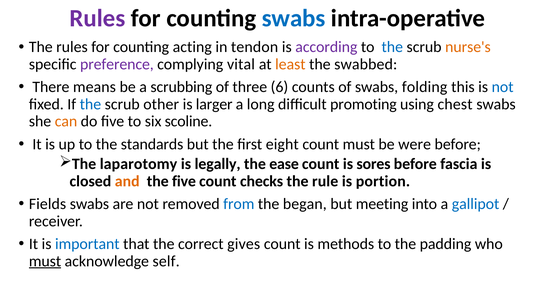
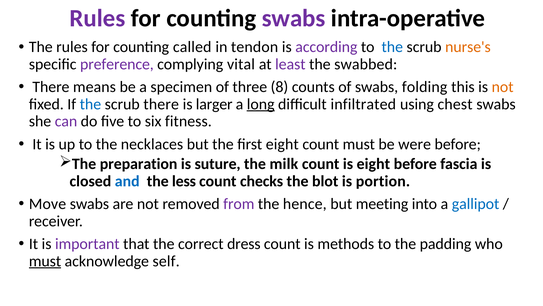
swabs at (294, 18) colour: blue -> purple
acting: acting -> called
least colour: orange -> purple
scrubbing: scrubbing -> specimen
6: 6 -> 8
not at (503, 87) colour: blue -> orange
scrub other: other -> there
long underline: none -> present
promoting: promoting -> infiltrated
can colour: orange -> purple
scoline: scoline -> fitness
standards: standards -> necklaces
laparotomy: laparotomy -> preparation
legally: legally -> suture
ease: ease -> milk
is sores: sores -> eight
and colour: orange -> blue
the five: five -> less
rule: rule -> blot
Fields: Fields -> Move
from colour: blue -> purple
began: began -> hence
important colour: blue -> purple
gives: gives -> dress
